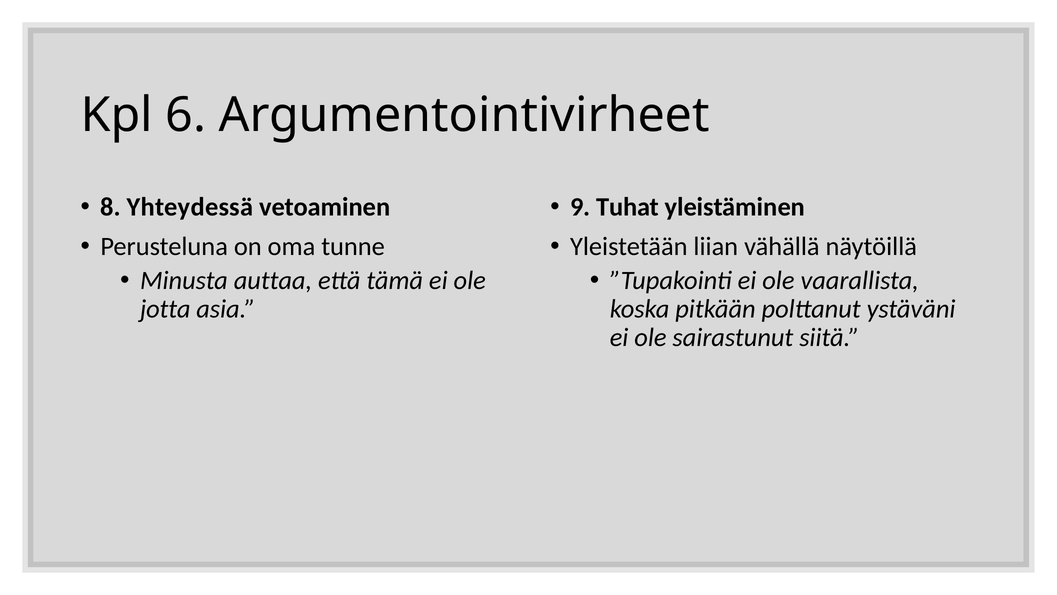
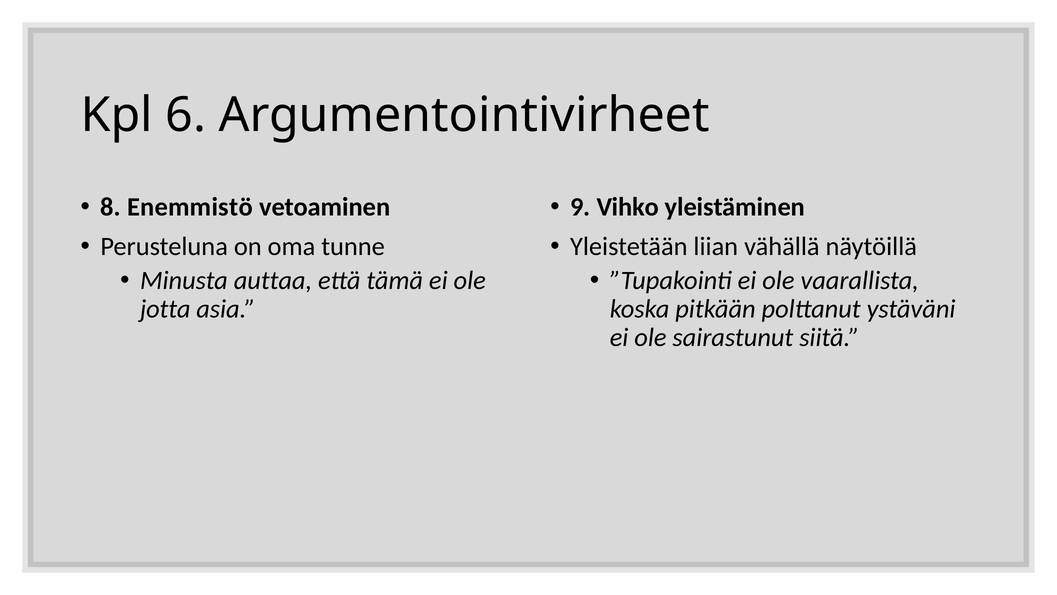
Yhteydessä: Yhteydessä -> Enemmistö
Tuhat: Tuhat -> Vihko
